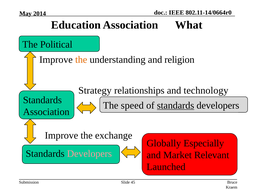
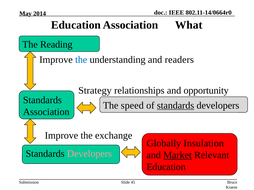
Political: Political -> Reading
the at (81, 60) colour: orange -> blue
religion: religion -> readers
technology: technology -> opportunity
Especially: Especially -> Insulation
Market underline: none -> present
Launched at (166, 167): Launched -> Education
